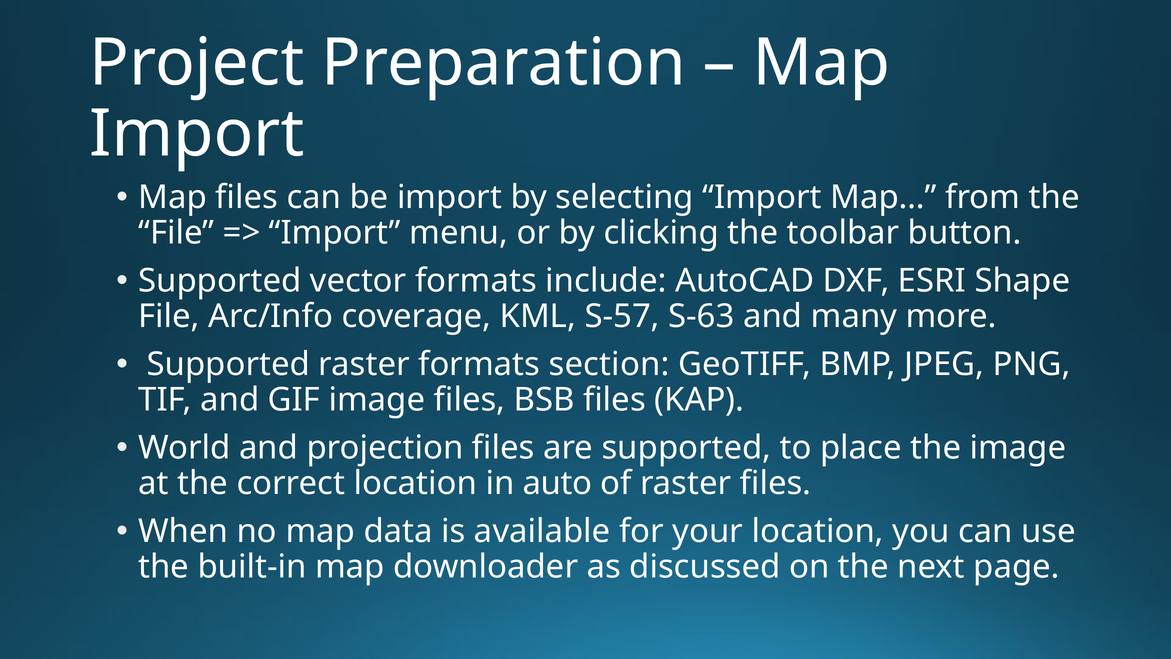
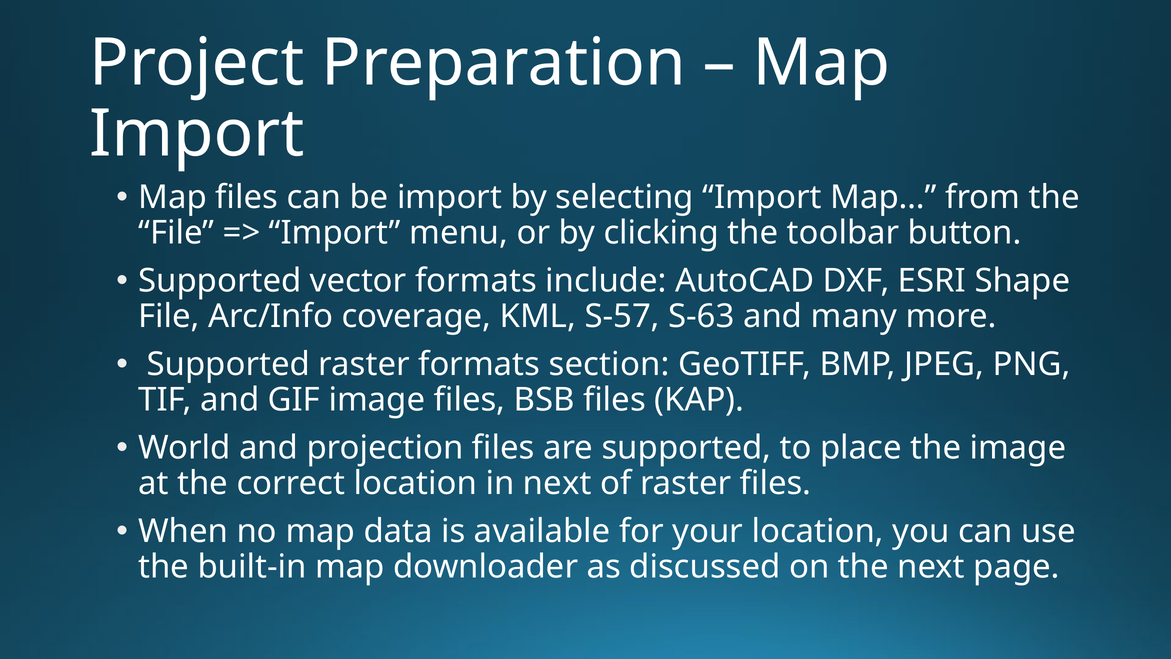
in auto: auto -> next
